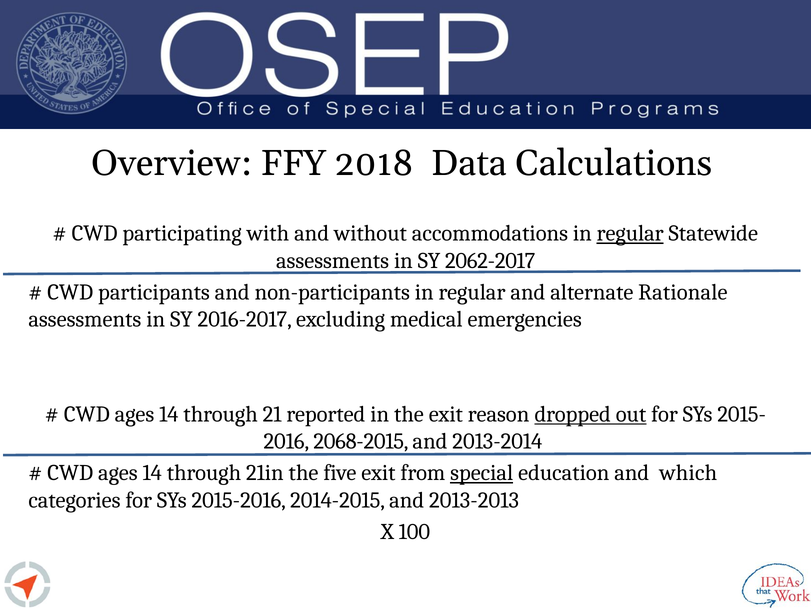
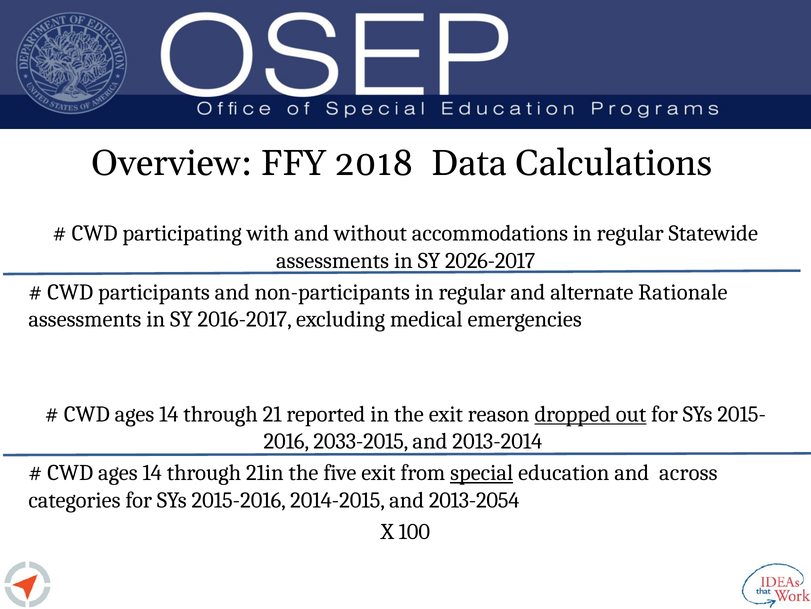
regular at (630, 233) underline: present -> none
2062-2017: 2062-2017 -> 2026-2017
2068-2015: 2068-2015 -> 2033-2015
which: which -> across
2013-2013: 2013-2013 -> 2013-2054
